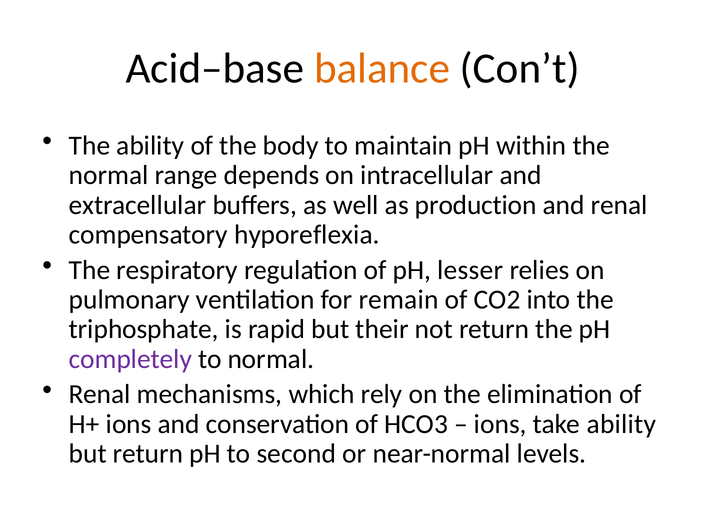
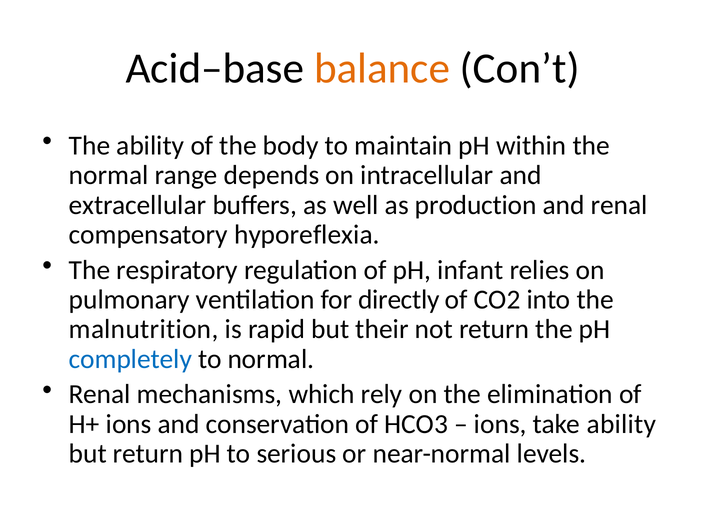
lesser: lesser -> infant
remain: remain -> directly
triphosphate: triphosphate -> malnutrition
completely colour: purple -> blue
second: second -> serious
